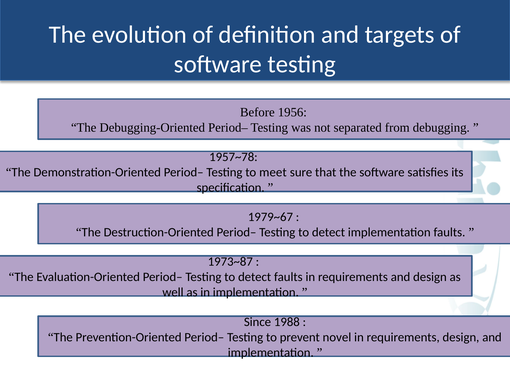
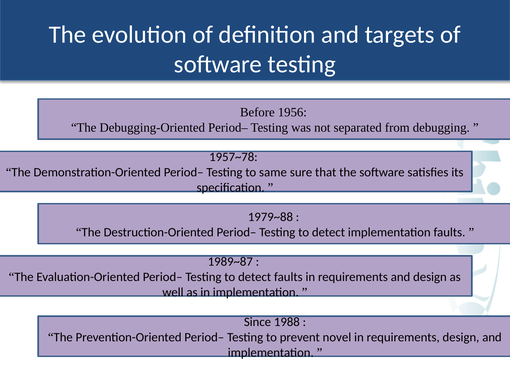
meet: meet -> same
1979~67: 1979~67 -> 1979~88
1973~87: 1973~87 -> 1989~87
